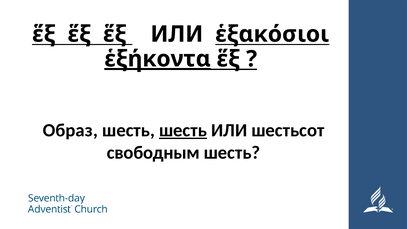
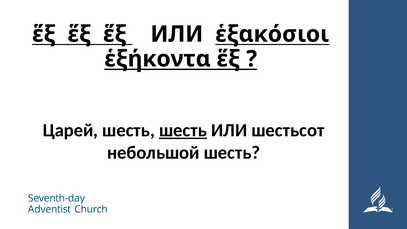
ἑξήκοντα underline: present -> none
Образ: Образ -> Царей
свободным: свободным -> небольшой
